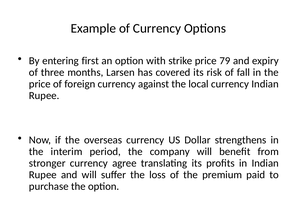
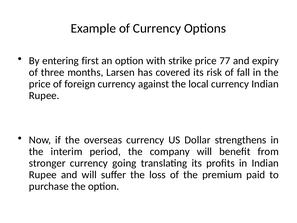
79: 79 -> 77
agree: agree -> going
